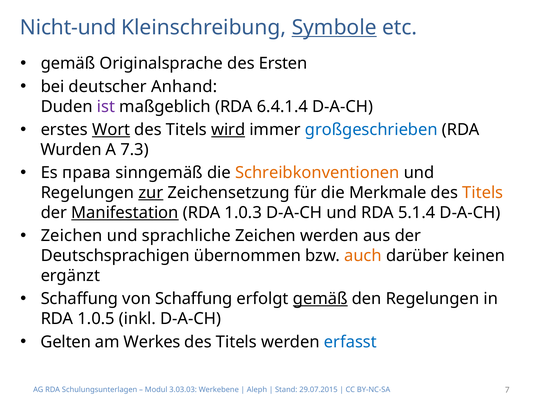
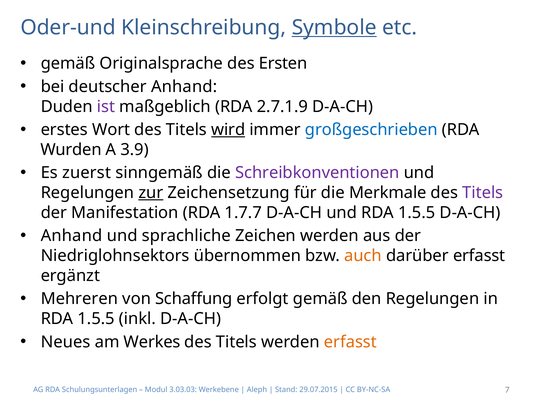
Nicht-und: Nicht-und -> Oder-und
6.4.1.4: 6.4.1.4 -> 2.7.1.9
Wort underline: present -> none
7.3: 7.3 -> 3.9
права: права -> zuerst
Schreibkonventionen colour: orange -> purple
Titels at (483, 193) colour: orange -> purple
Manifestation underline: present -> none
1.0.3: 1.0.3 -> 1.7.7
und RDA 5.1.4: 5.1.4 -> 1.5.5
Zeichen at (72, 236): Zeichen -> Anhand
Deutschsprachigen: Deutschsprachigen -> Niedriglohnsektors
darüber keinen: keinen -> erfasst
Schaffung at (79, 298): Schaffung -> Mehreren
gemäß at (320, 298) underline: present -> none
1.0.5 at (96, 318): 1.0.5 -> 1.5.5
Gelten: Gelten -> Neues
erfasst at (350, 342) colour: blue -> orange
